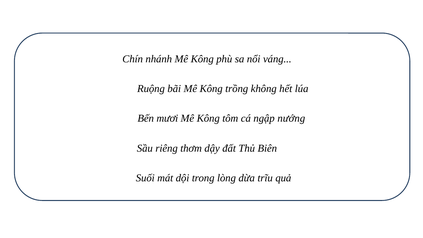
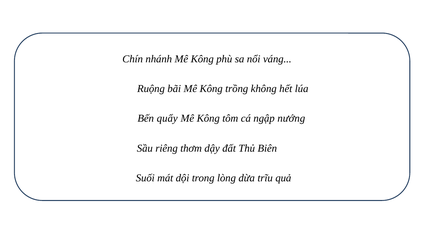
mươi: mươi -> quẩy
